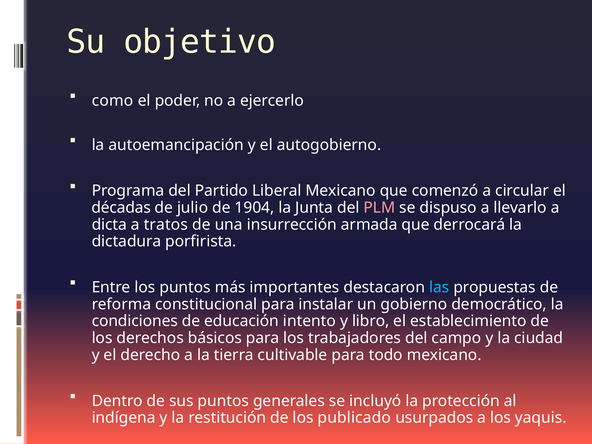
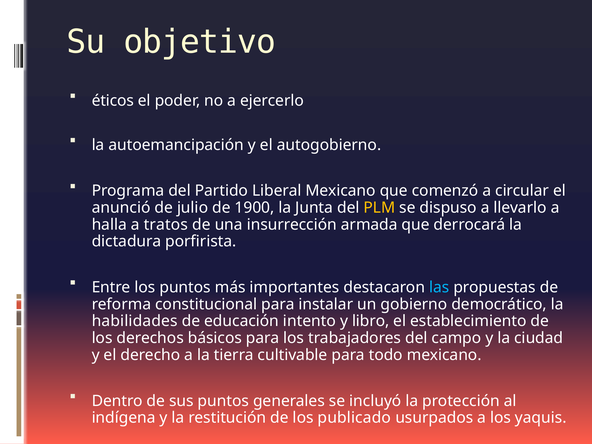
como: como -> éticos
décadas: décadas -> anunció
1904: 1904 -> 1900
PLM colour: pink -> yellow
dicta: dicta -> halla
condiciones: condiciones -> habilidades
